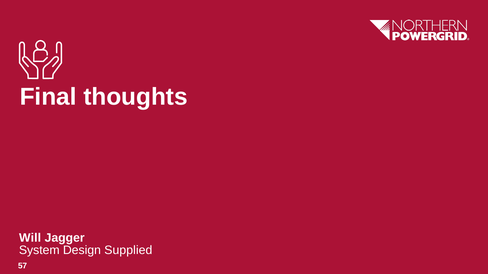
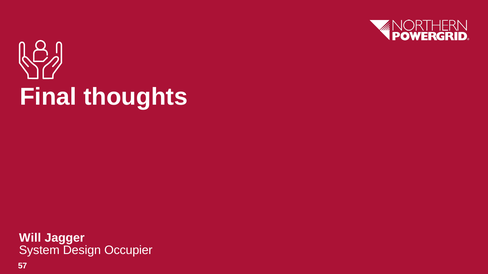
Supplied: Supplied -> Occupier
